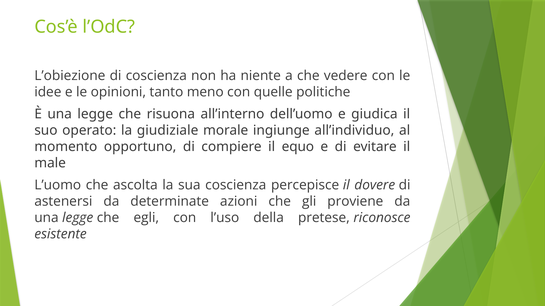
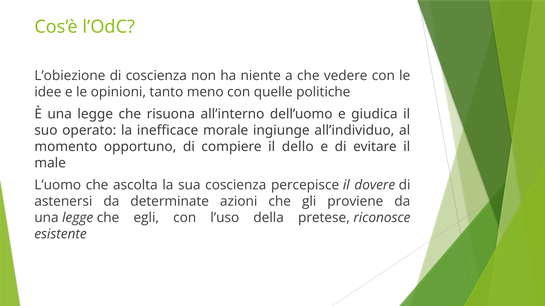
giudiziale: giudiziale -> inefficace
equo: equo -> dello
